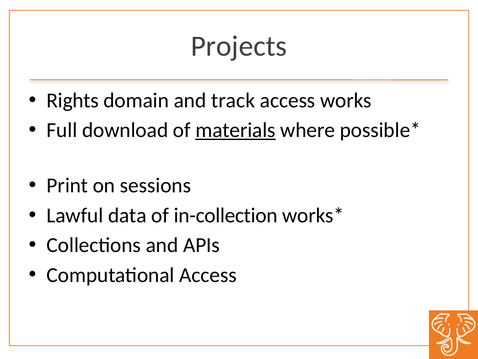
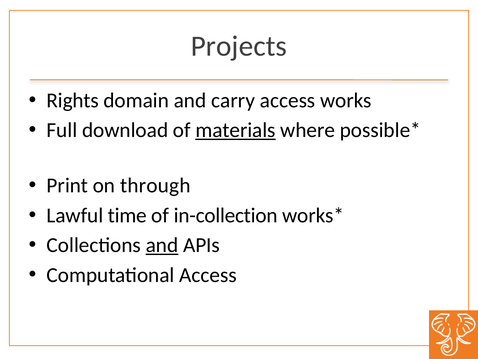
track: track -> carry
sessions: sessions -> through
data: data -> time
and at (162, 245) underline: none -> present
